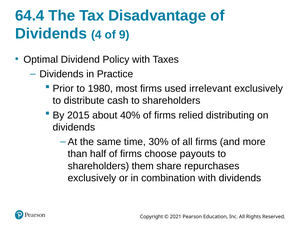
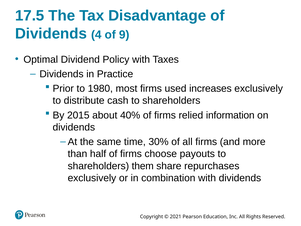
64.4: 64.4 -> 17.5
irrelevant: irrelevant -> increases
distributing: distributing -> information
